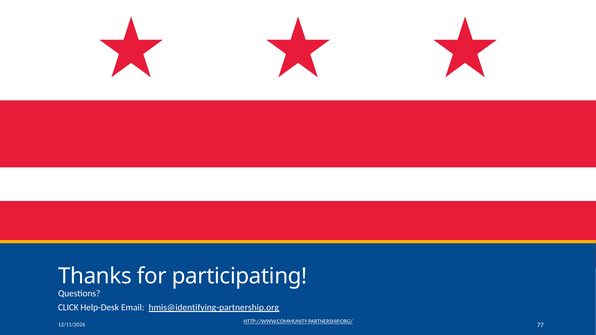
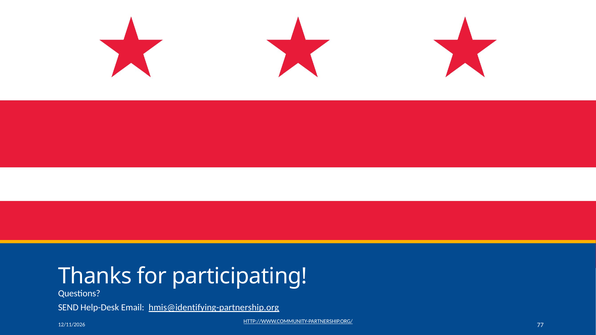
CLICK: CLICK -> SEND
